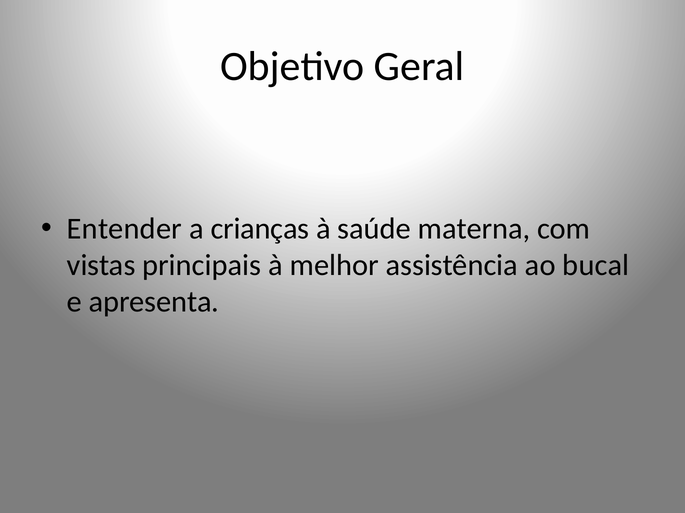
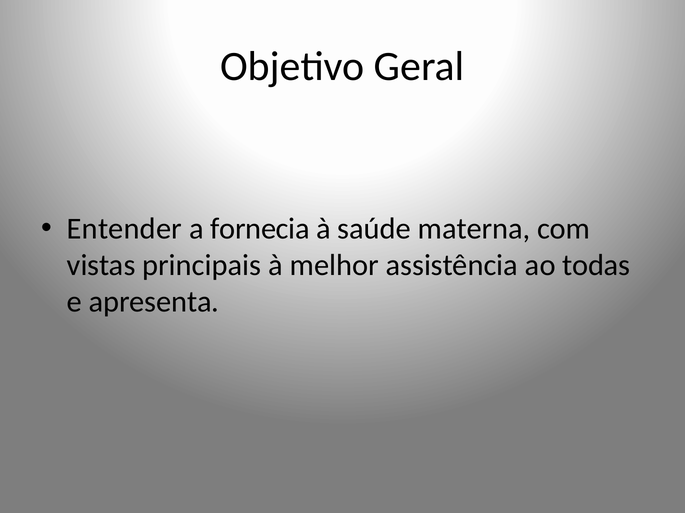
crianças: crianças -> fornecia
bucal: bucal -> todas
